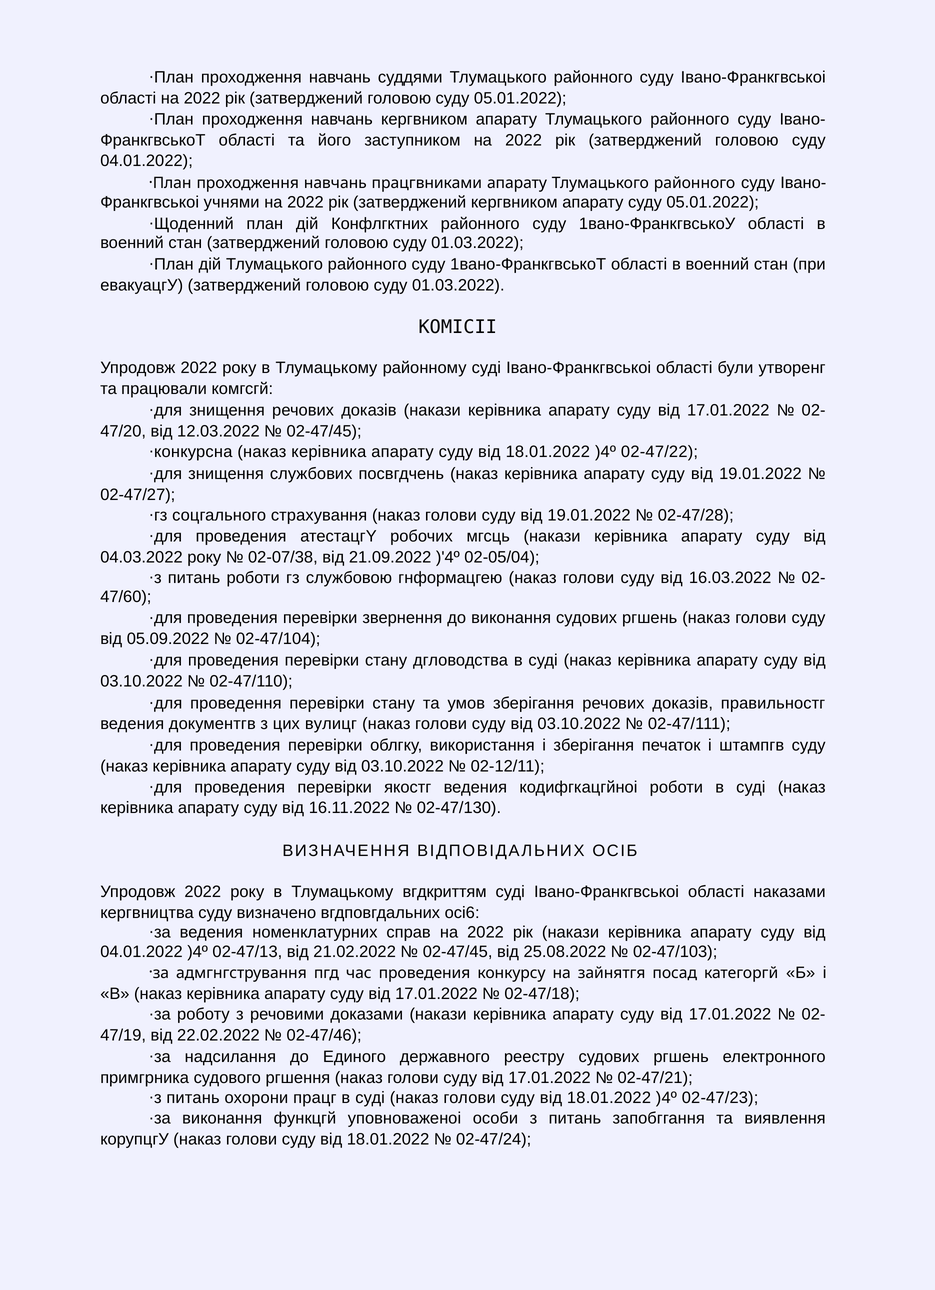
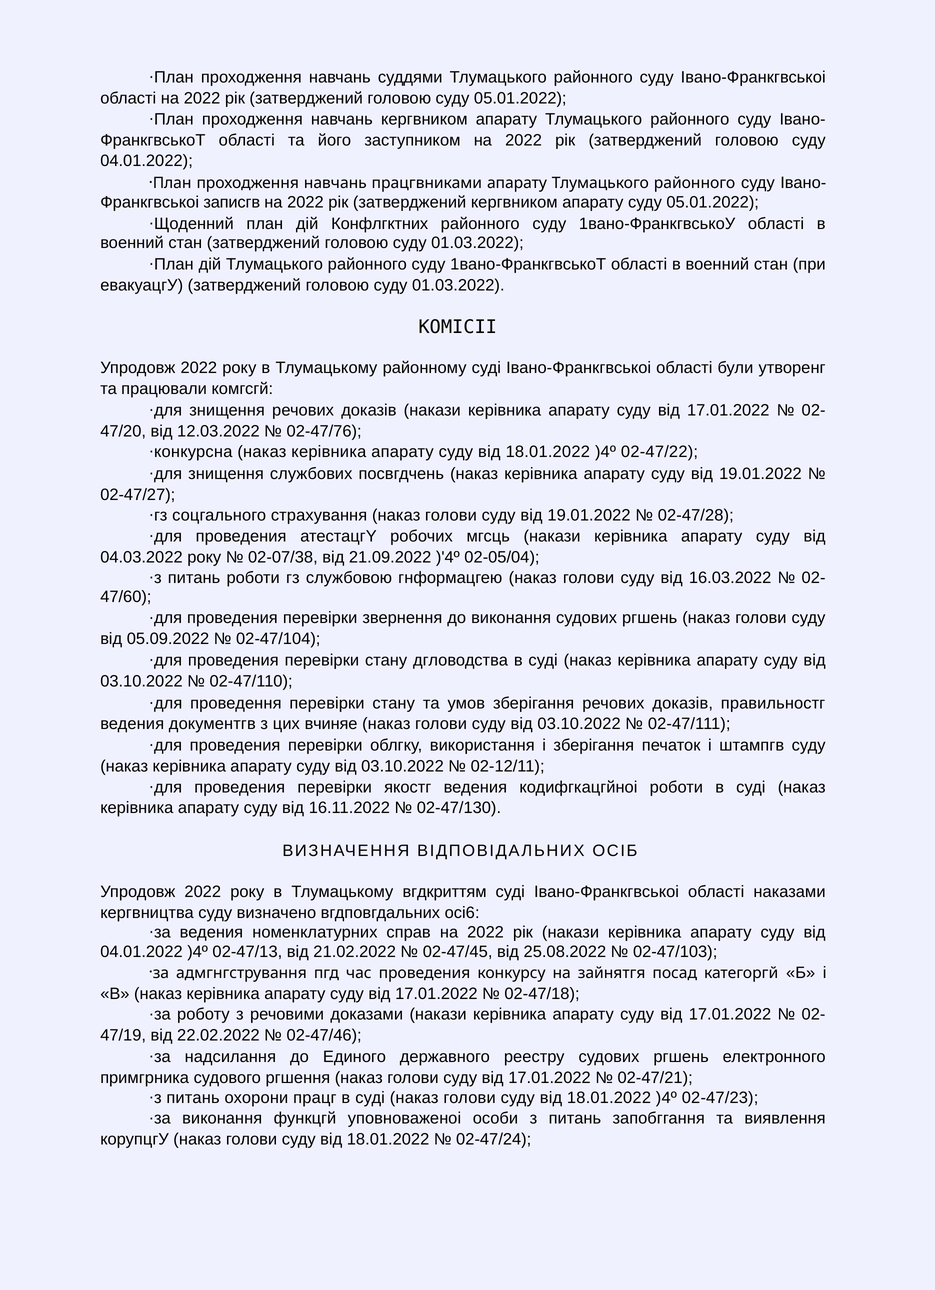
учнями: учнями -> записгв
02-47/45 at (324, 431): 02-47/45 -> 02-47/76
вулицг: вулицг -> вчиняе
